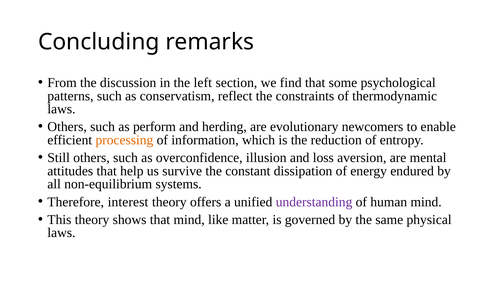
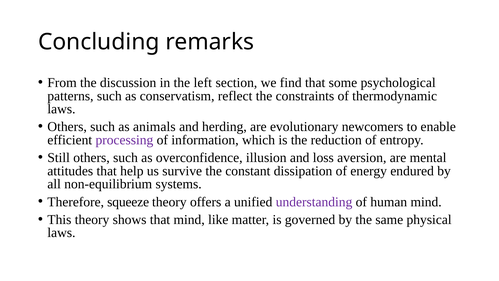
perform: perform -> animals
processing colour: orange -> purple
interest: interest -> squeeze
